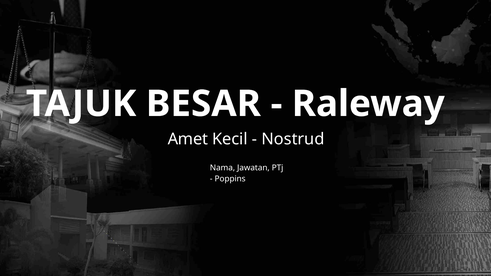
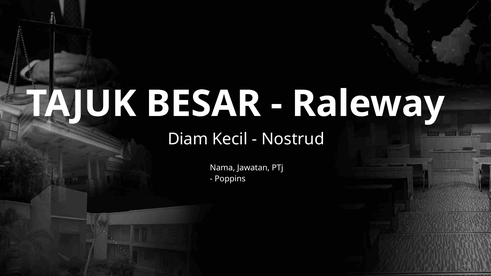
Amet: Amet -> Diam
